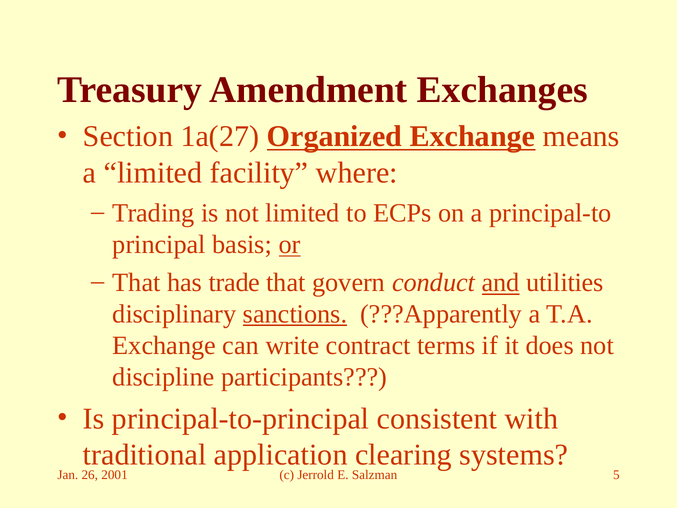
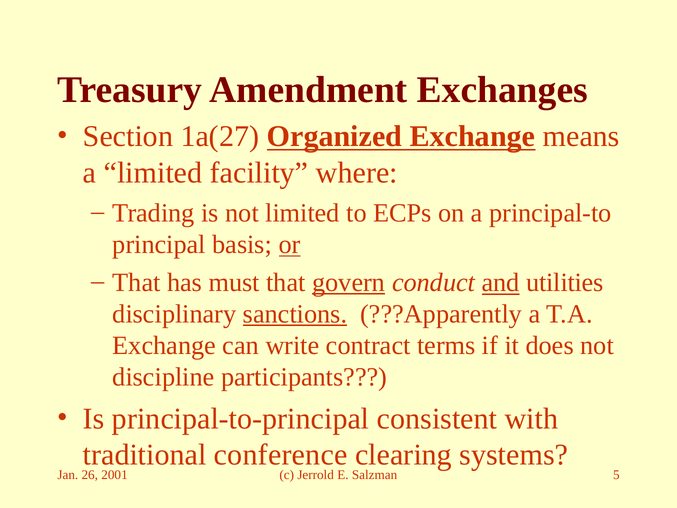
trade: trade -> must
govern underline: none -> present
application: application -> conference
